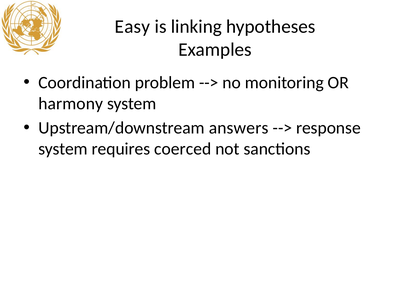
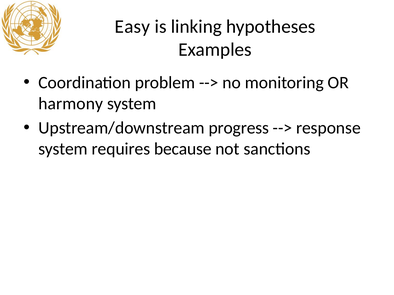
answers: answers -> progress
coerced: coerced -> because
